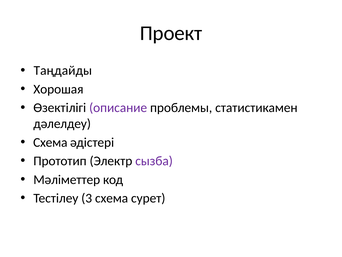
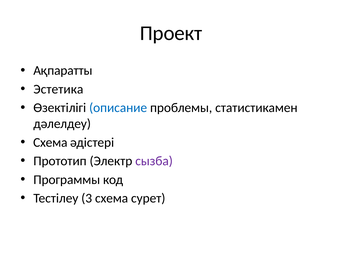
Таңдайды: Таңдайды -> Ақпаратты
Хорошая: Хорошая -> Эстетика
описание colour: purple -> blue
Мәліметтер: Мәліметтер -> Программы
